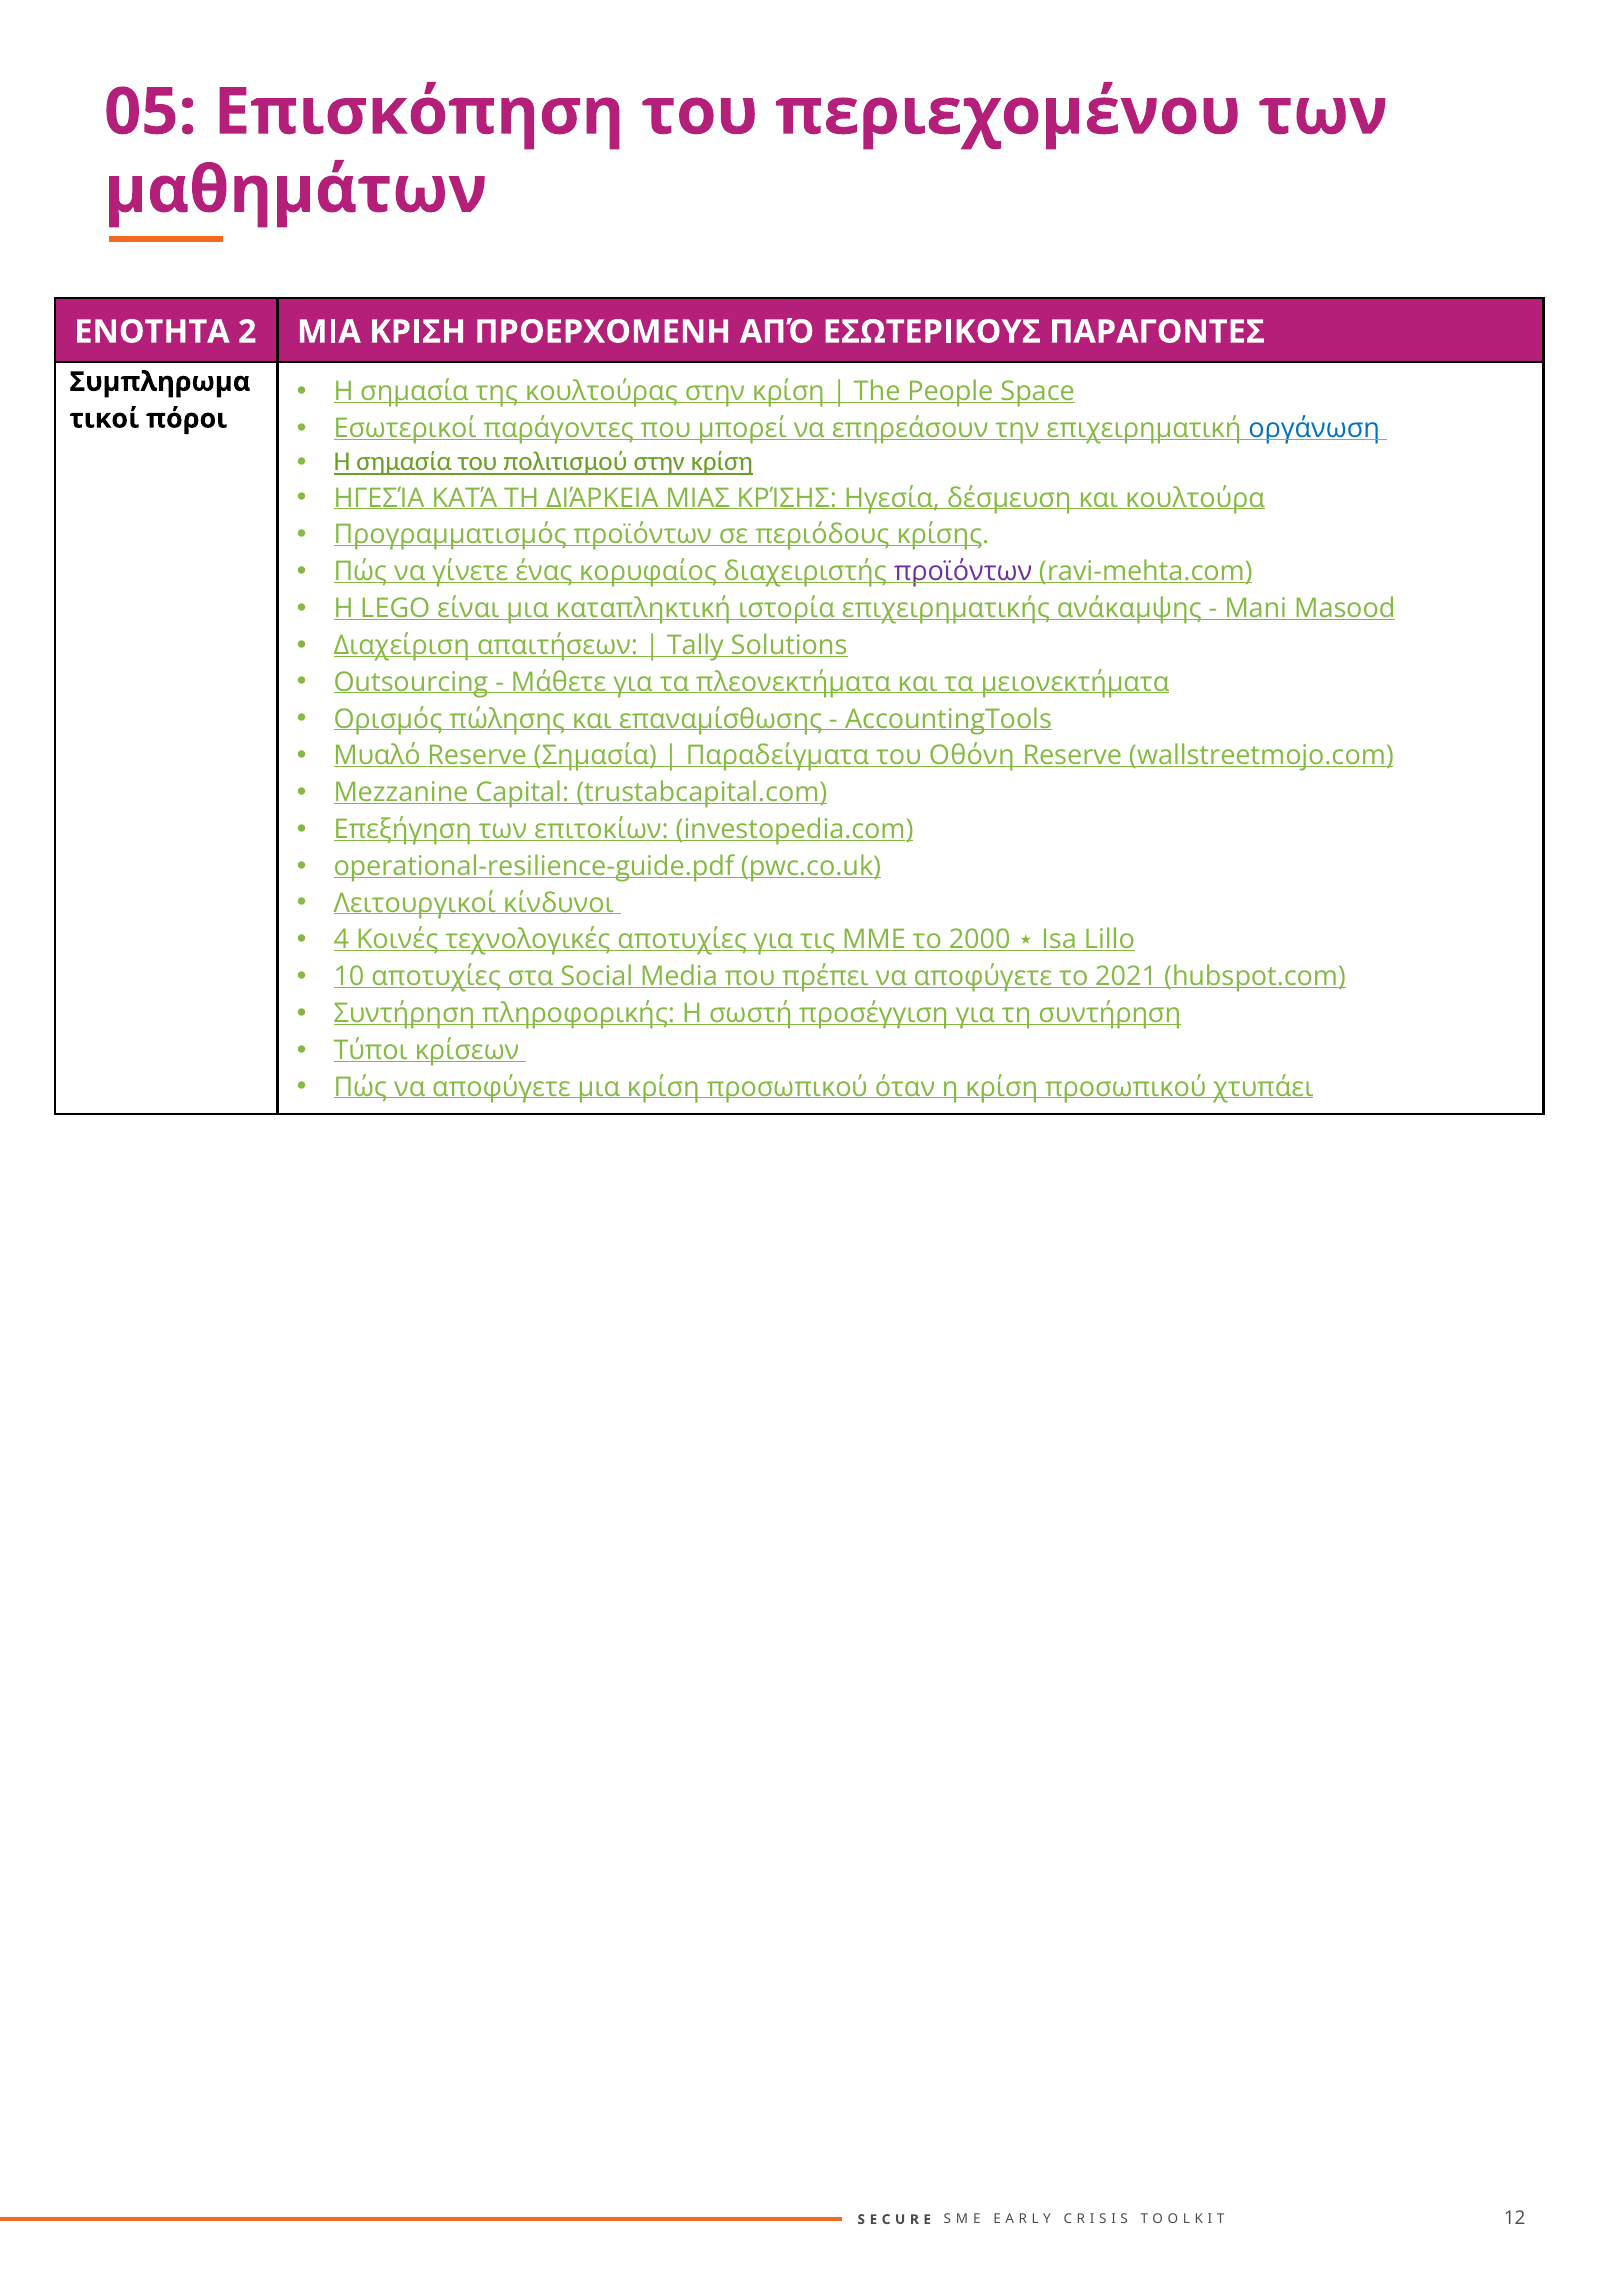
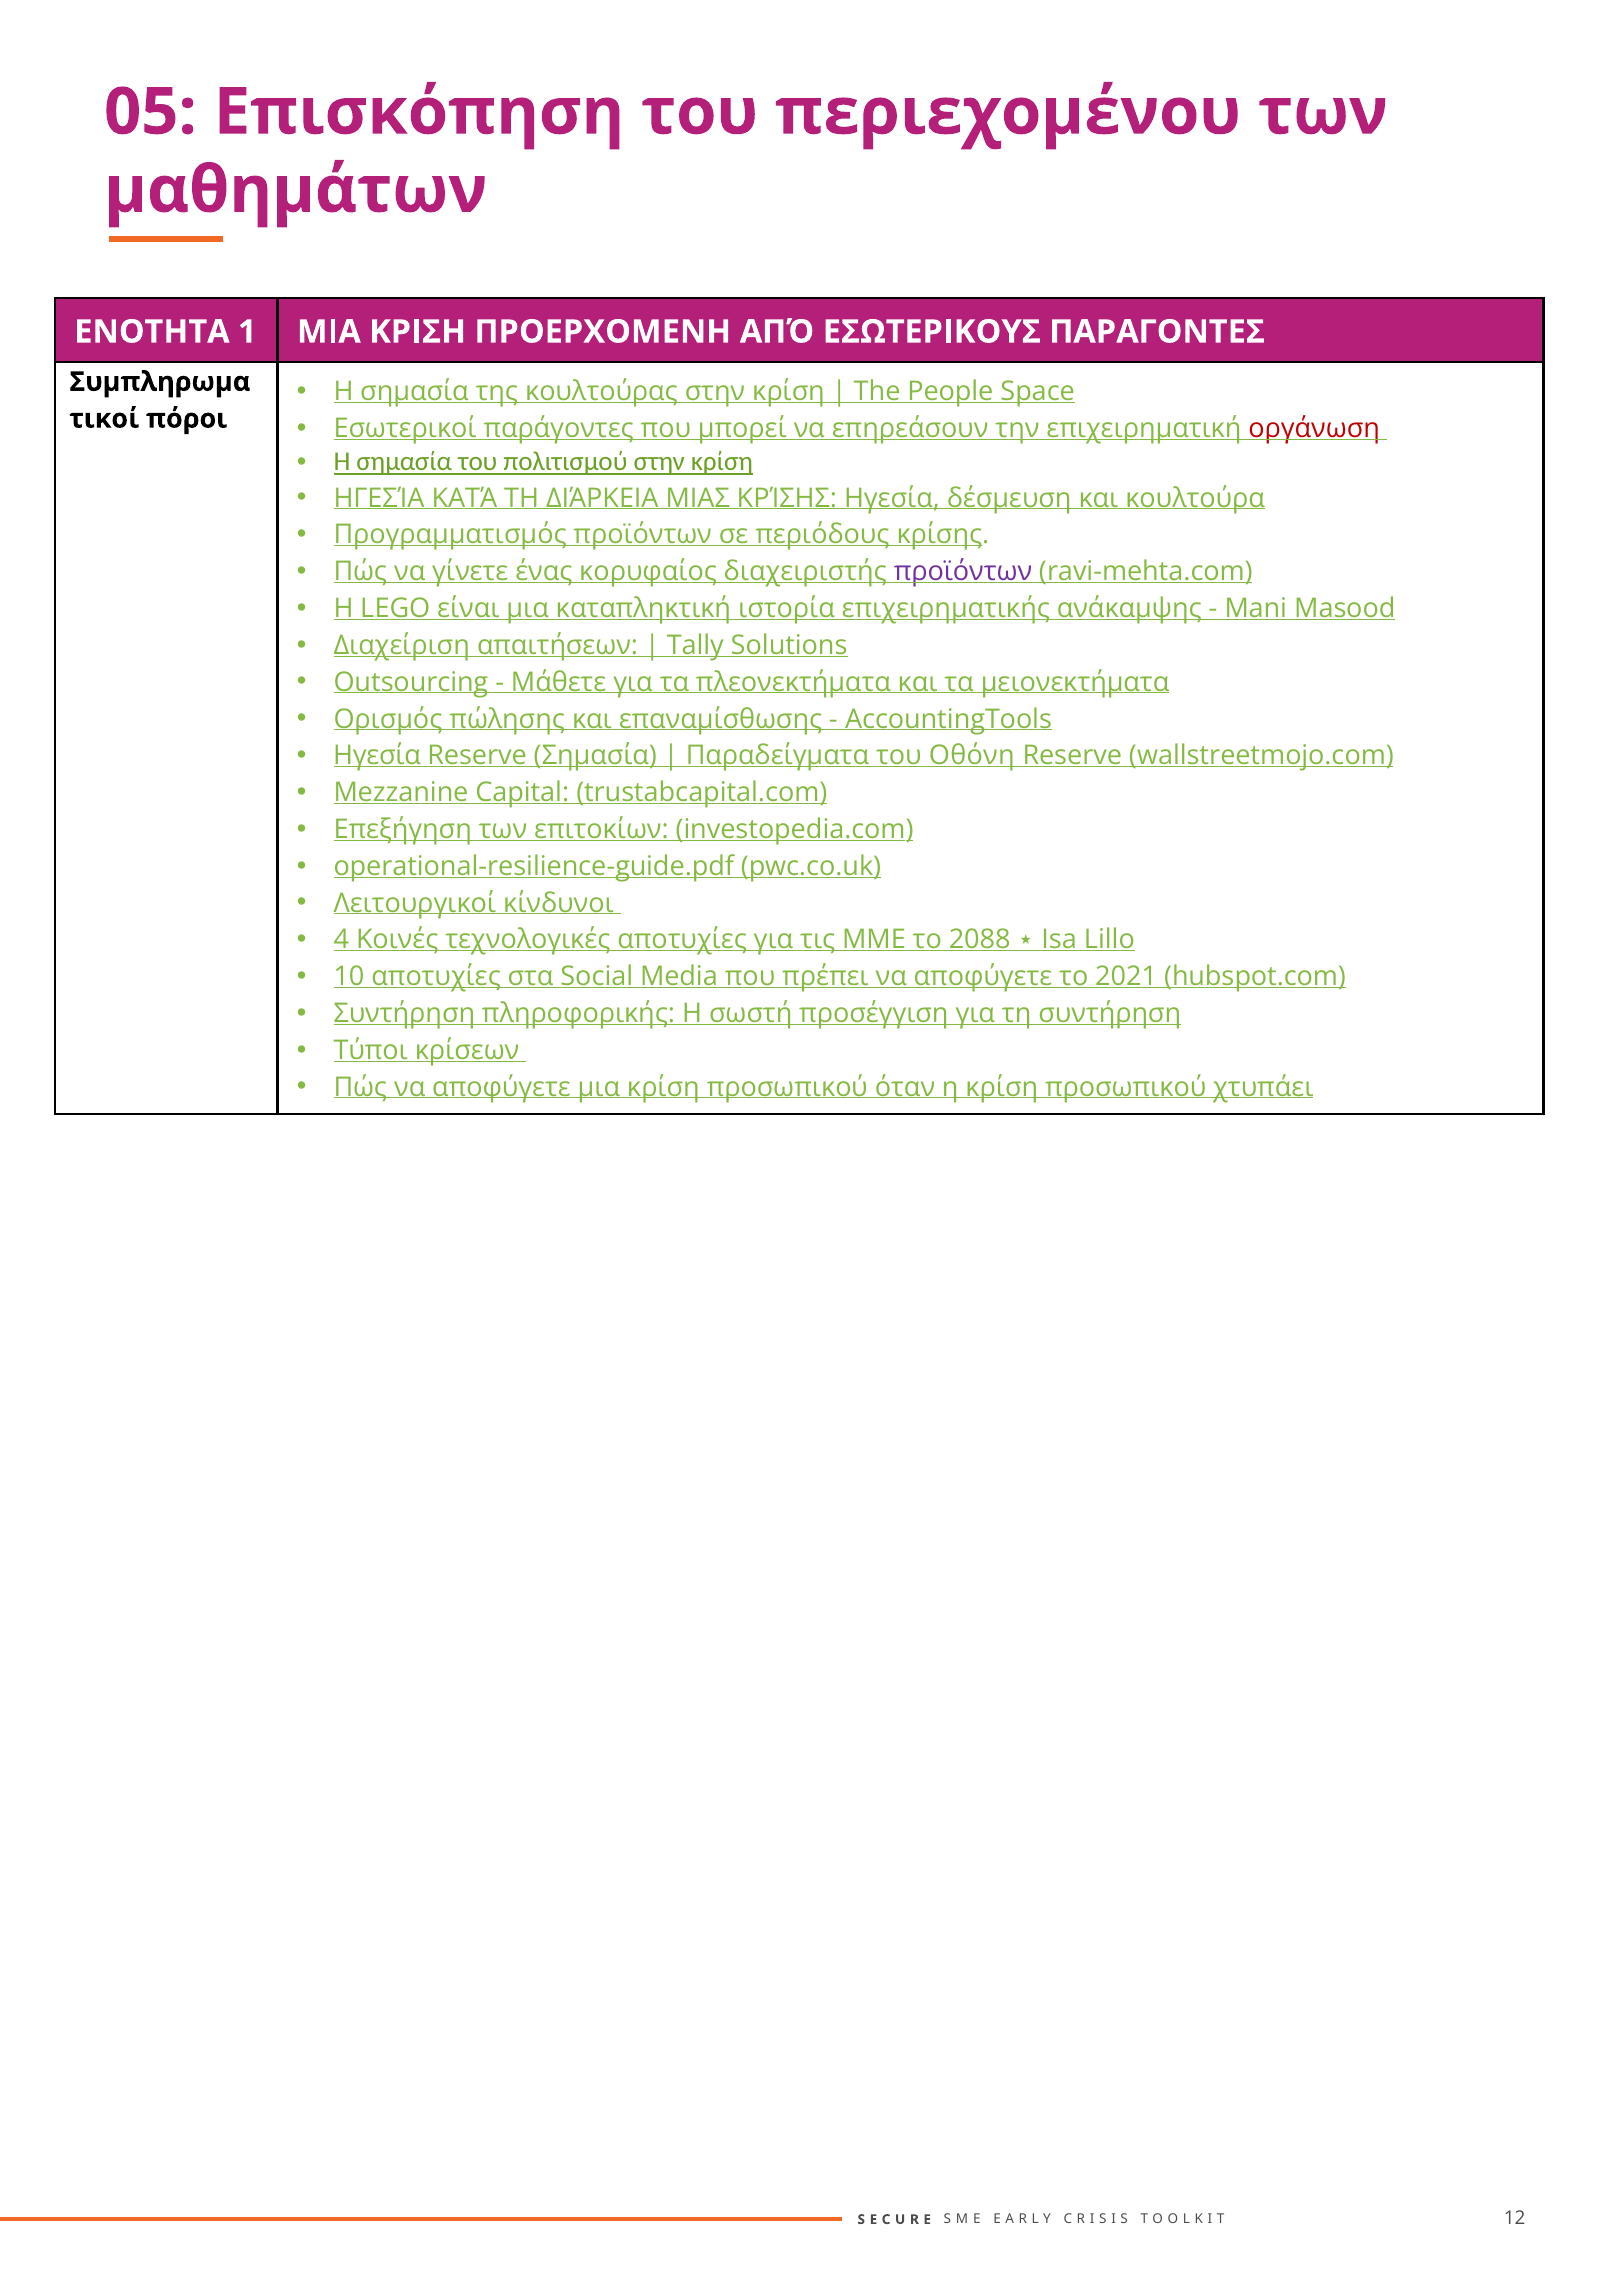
2: 2 -> 1
οργάνωση colour: blue -> red
Μυαλό at (377, 756): Μυαλό -> Ηγεσία
2000: 2000 -> 2088
